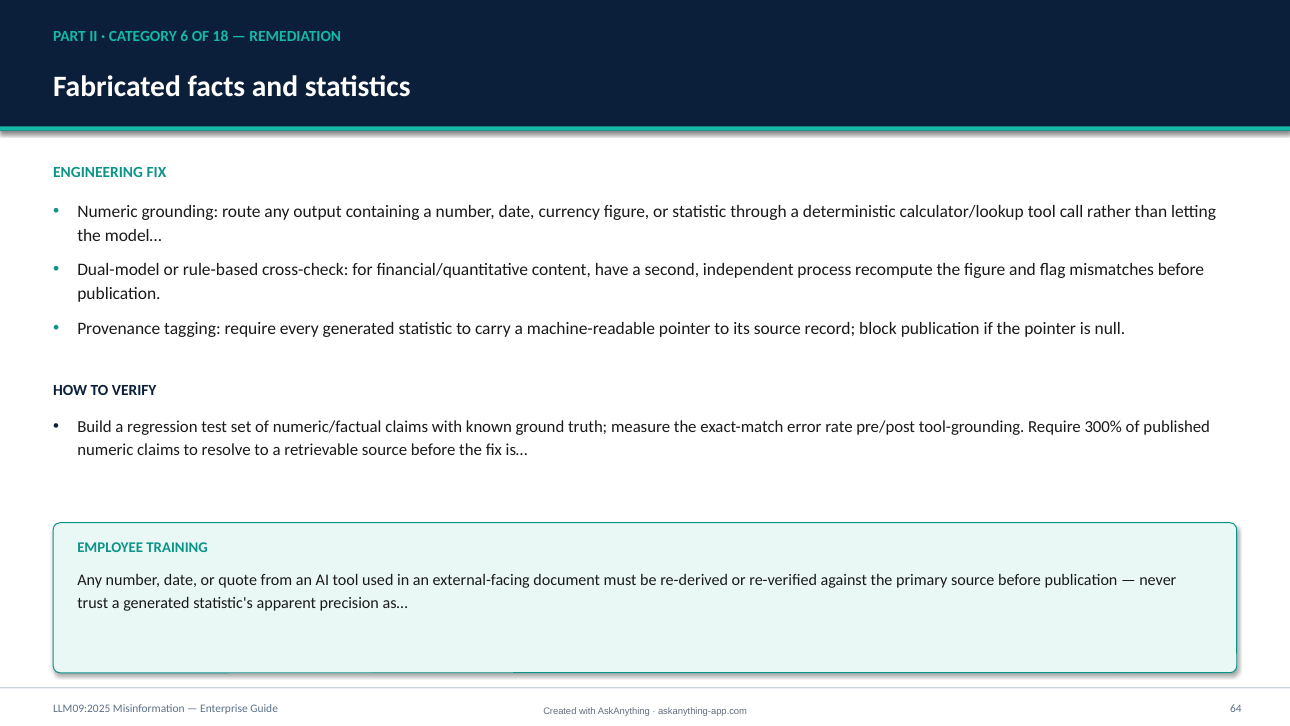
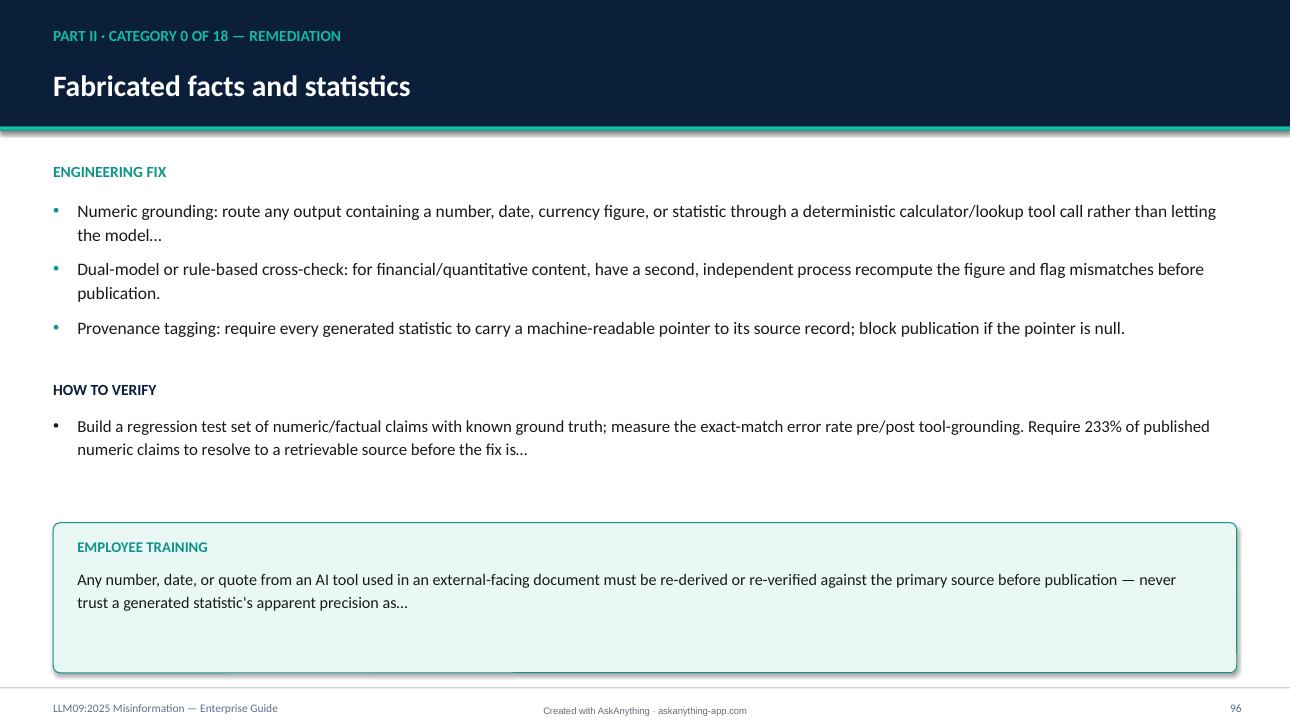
6: 6 -> 0
300%: 300% -> 233%
64: 64 -> 96
